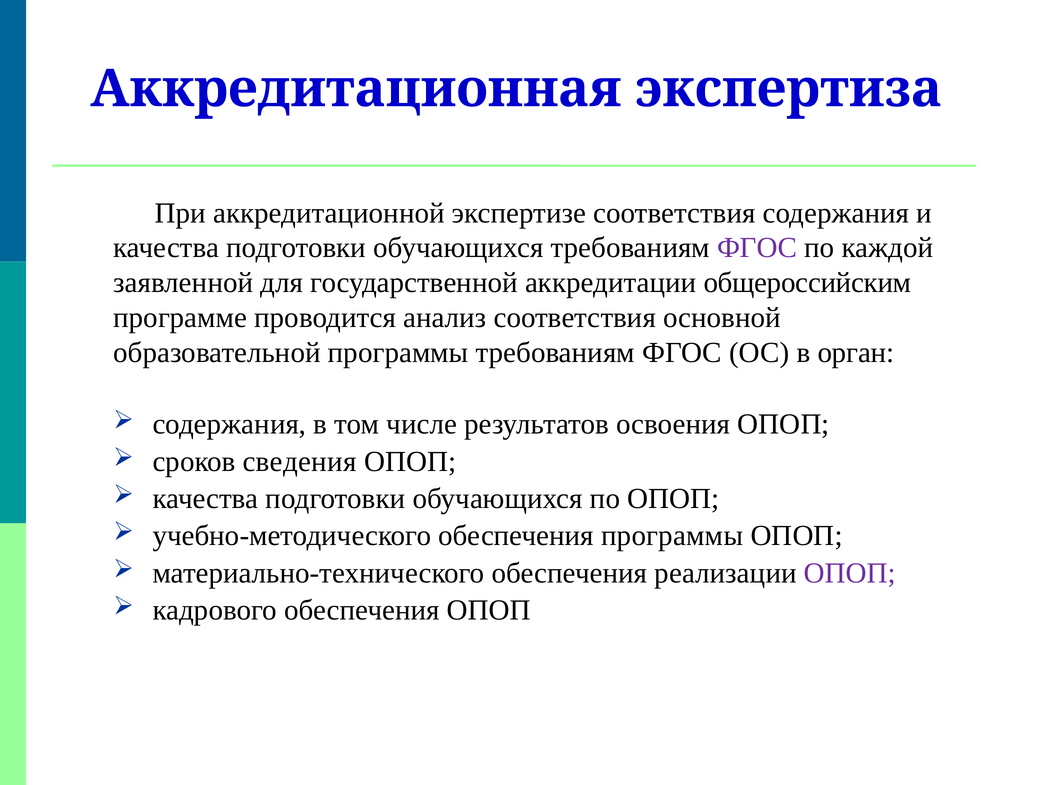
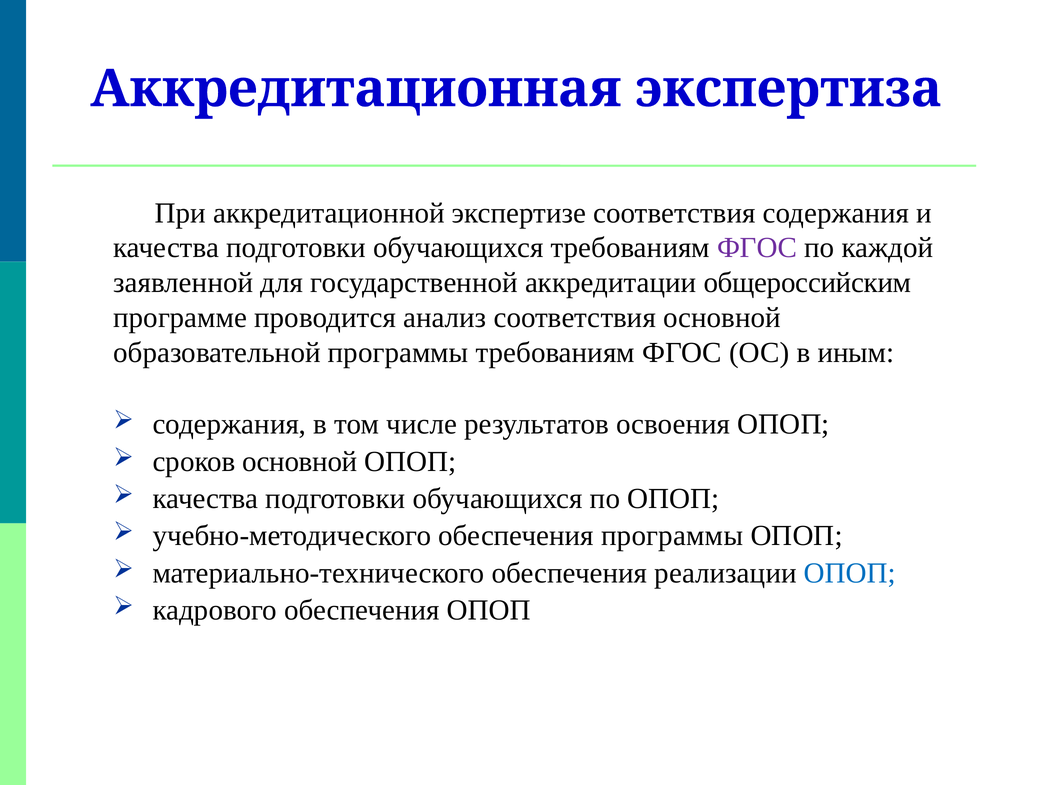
орган: орган -> иным
сроков сведения: сведения -> основной
ОПОП at (850, 573) colour: purple -> blue
